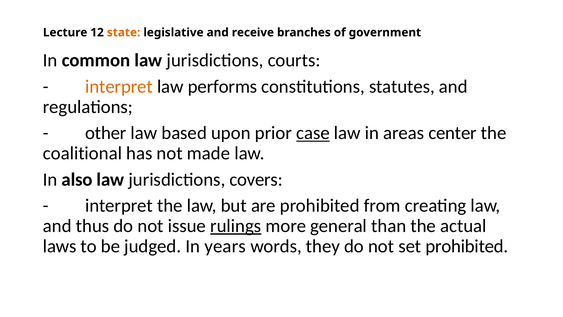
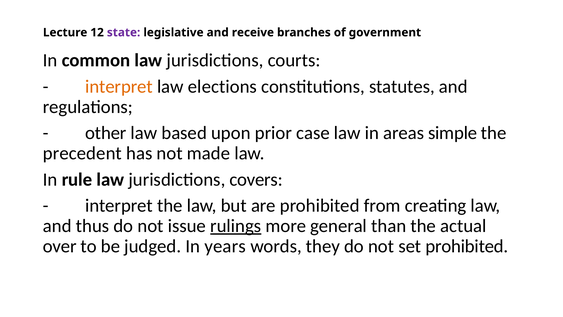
state colour: orange -> purple
performs: performs -> elections
case underline: present -> none
center: center -> simple
coalitional: coalitional -> precedent
also: also -> rule
laws: laws -> over
